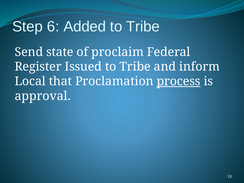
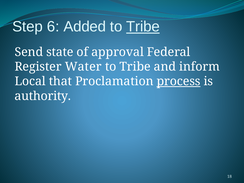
Tribe at (143, 27) underline: none -> present
proclaim: proclaim -> approval
Issued: Issued -> Water
approval: approval -> authority
